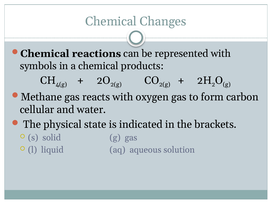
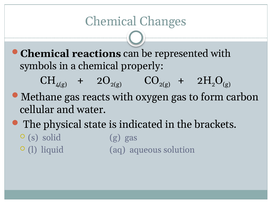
products: products -> properly
